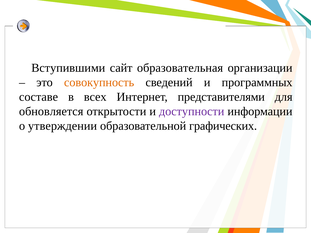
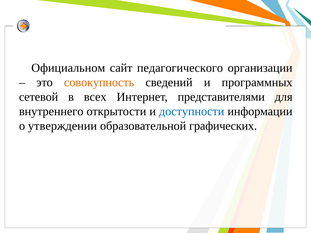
Вступившими: Вступившими -> Официальном
образовательная: образовательная -> педагогического
составе: составе -> сетевой
обновляется: обновляется -> внутреннего
доступности colour: purple -> blue
